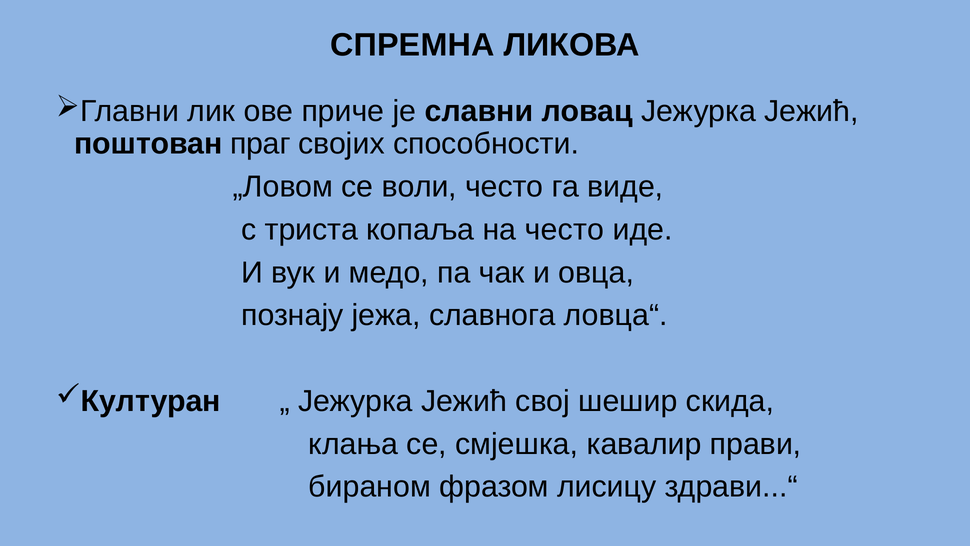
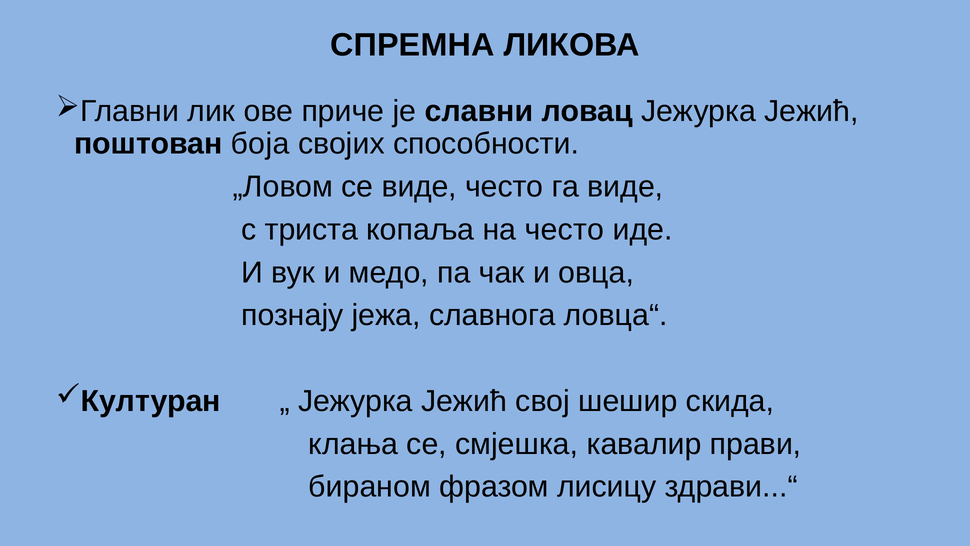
праг: праг -> боја
се воли: воли -> виде
